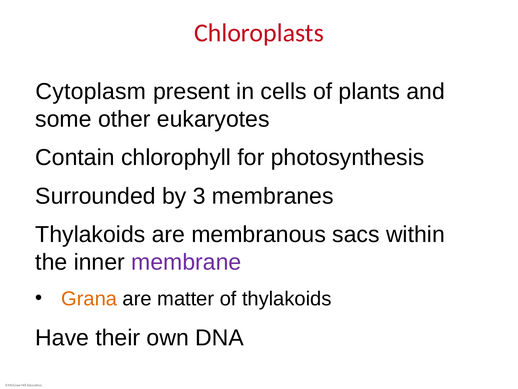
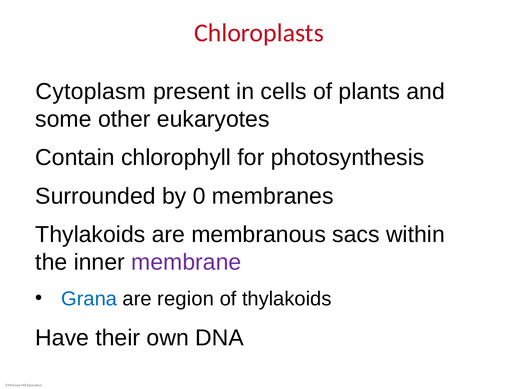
3: 3 -> 0
Grana colour: orange -> blue
matter: matter -> region
